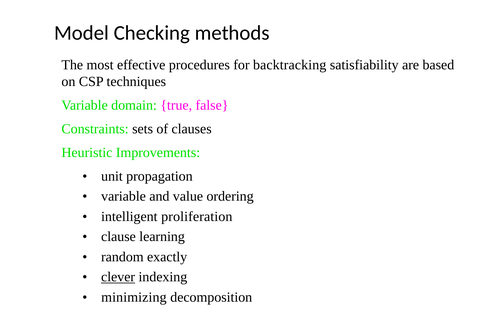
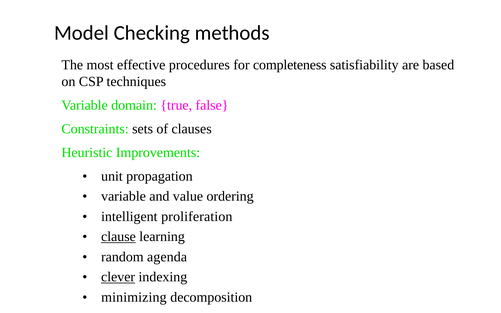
backtracking: backtracking -> completeness
clause underline: none -> present
exactly: exactly -> agenda
